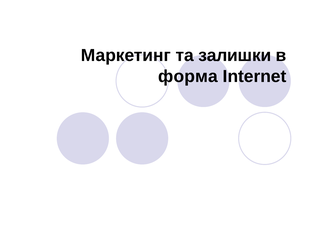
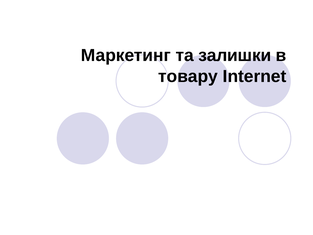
форма: форма -> товару
